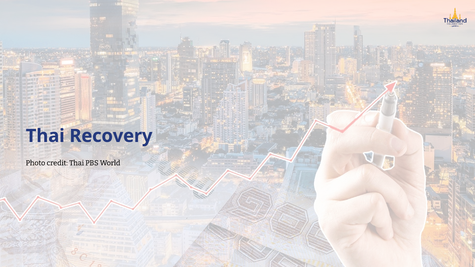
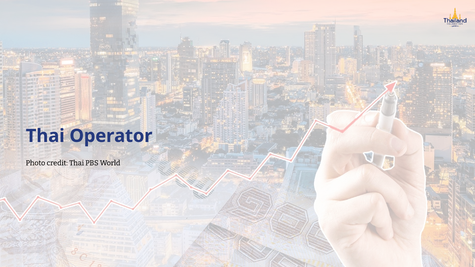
Recovery: Recovery -> Operator
